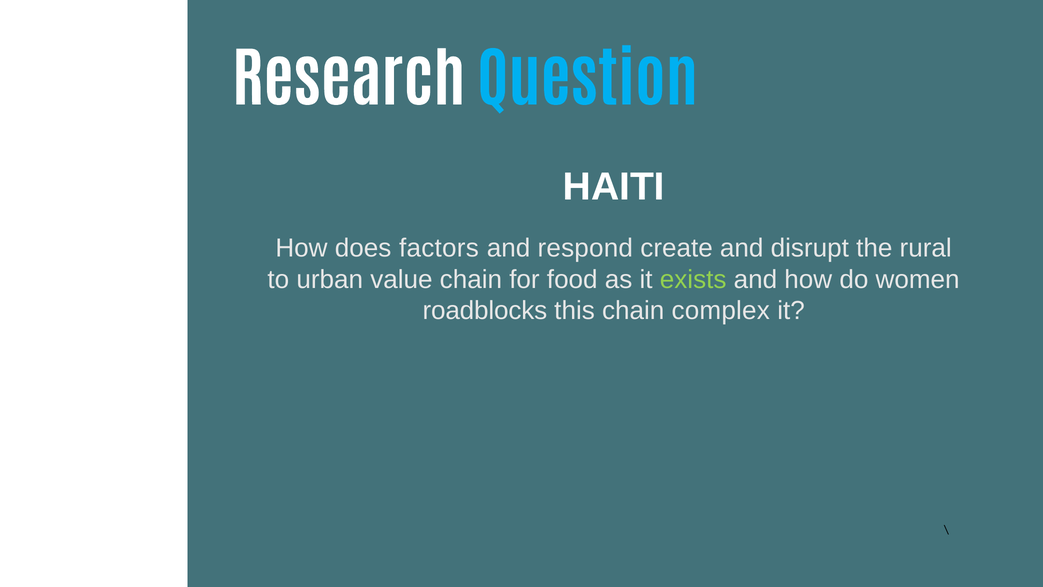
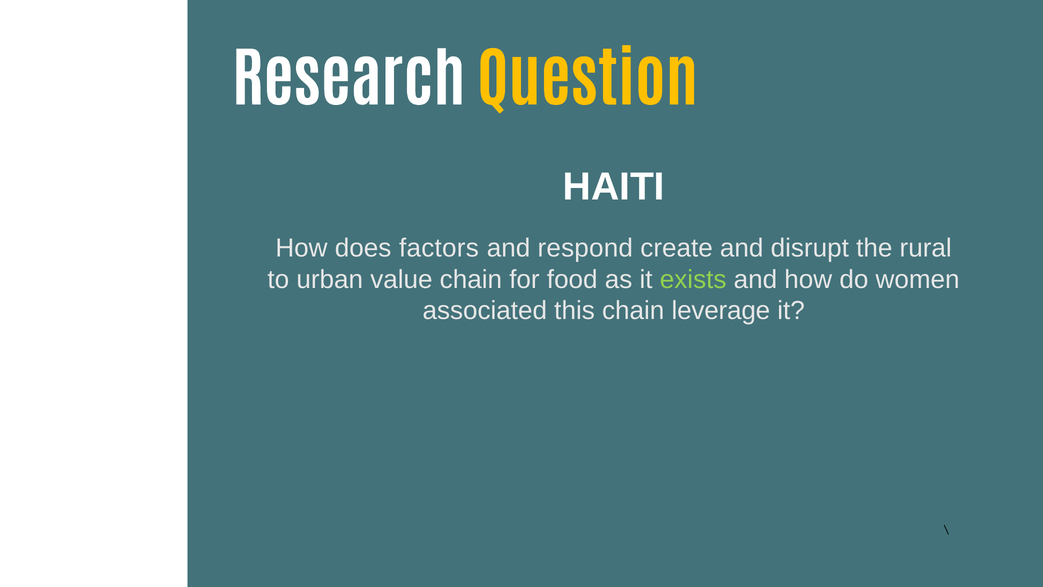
Question colour: light blue -> yellow
roadblocks: roadblocks -> associated
complex: complex -> leverage
